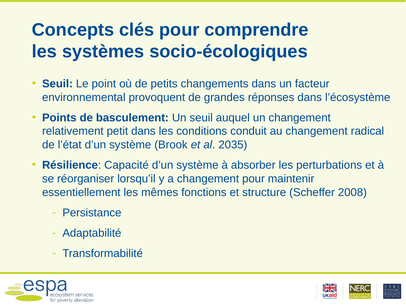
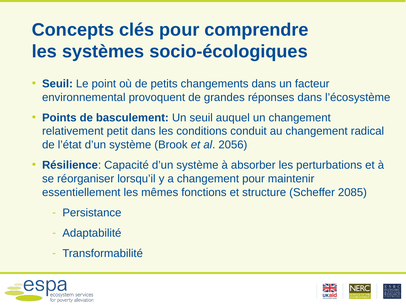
2035: 2035 -> 2056
2008: 2008 -> 2085
